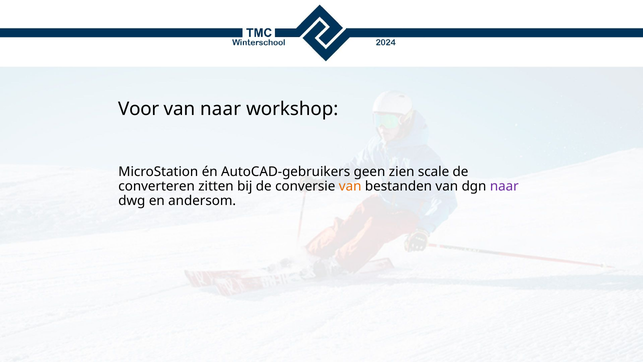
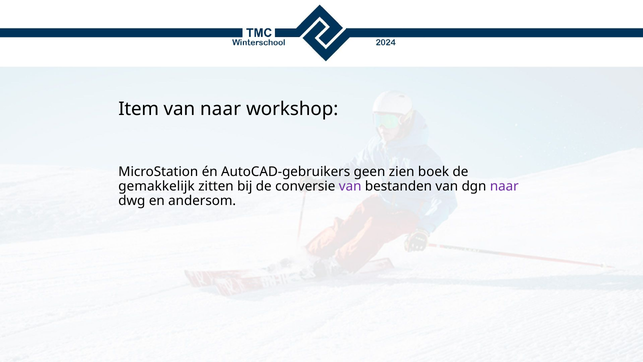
Voor: Voor -> Item
scale: scale -> boek
converteren: converteren -> gemakkelijk
van at (350, 186) colour: orange -> purple
